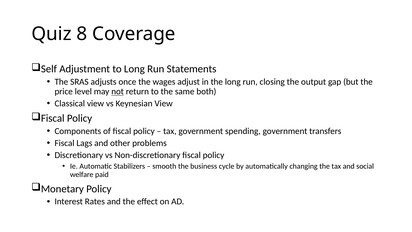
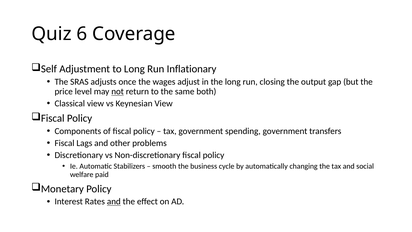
8: 8 -> 6
Statements: Statements -> Inflationary
and at (114, 201) underline: none -> present
